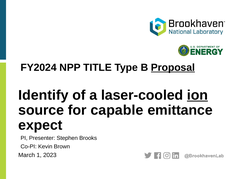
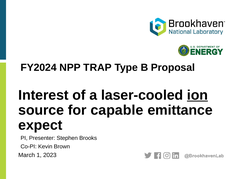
TITLE: TITLE -> TRAP
Proposal underline: present -> none
Identify: Identify -> Interest
